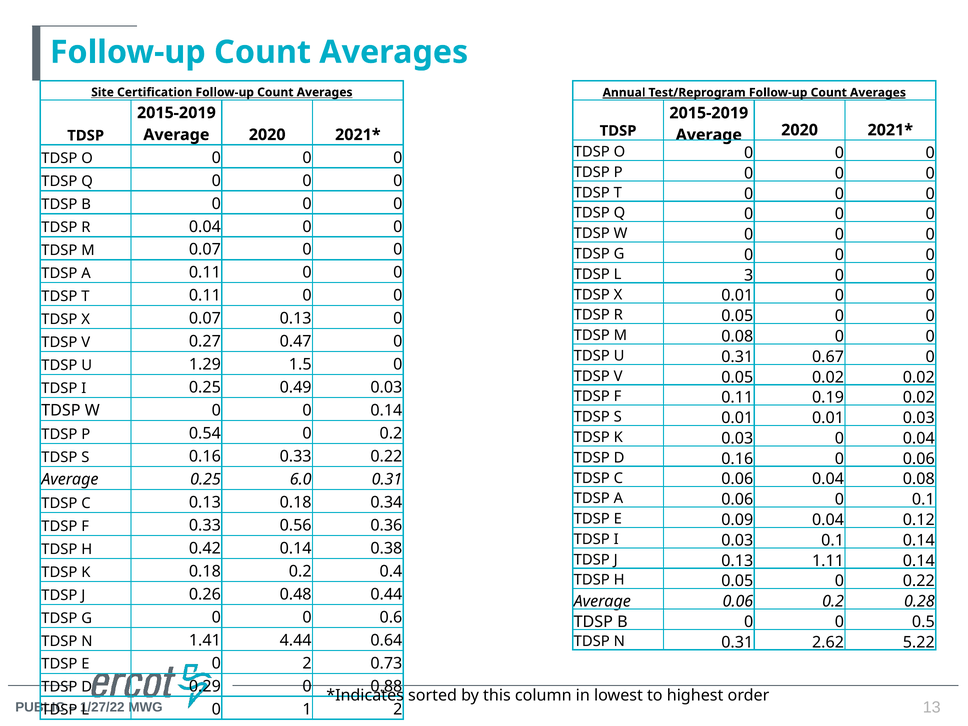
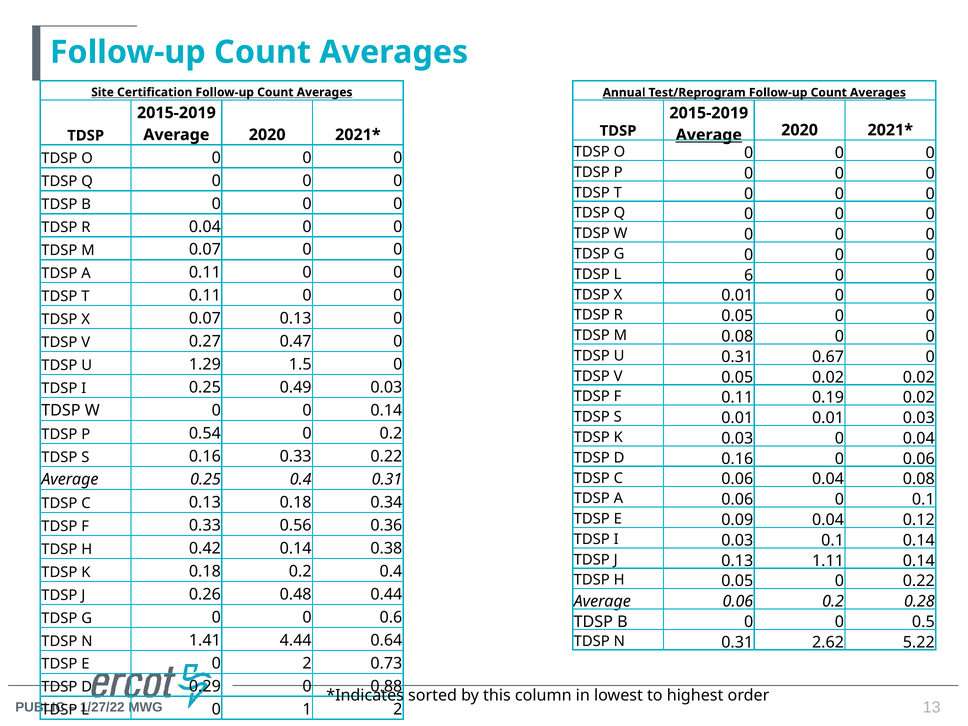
Average at (709, 135) underline: none -> present
3: 3 -> 6
0.25 6.0: 6.0 -> 0.4
